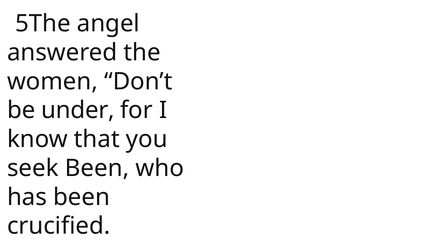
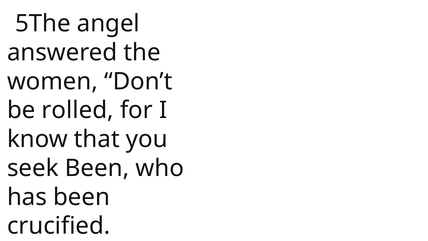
under: under -> rolled
